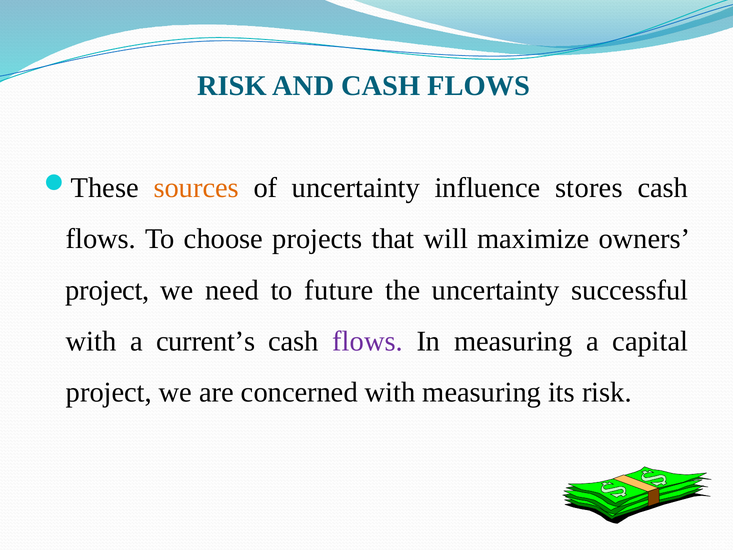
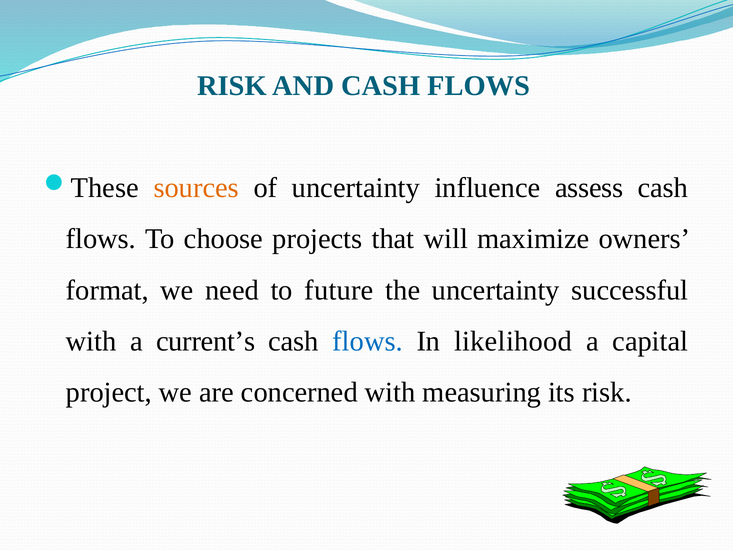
stores: stores -> assess
project at (107, 290): project -> format
flows at (368, 341) colour: purple -> blue
In measuring: measuring -> likelihood
